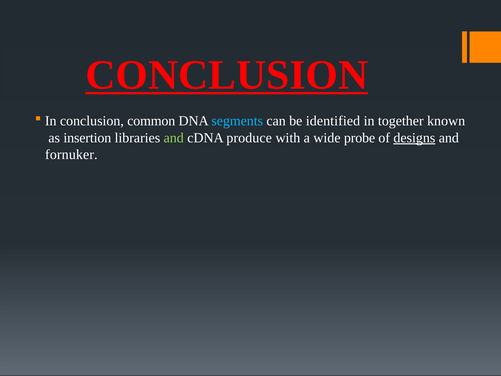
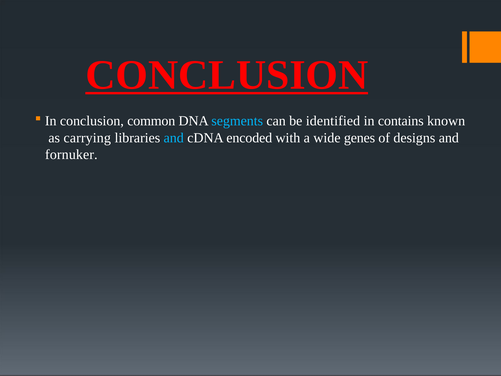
together: together -> contains
insertion: insertion -> carrying
and at (174, 138) colour: light green -> light blue
produce: produce -> encoded
probe: probe -> genes
designs underline: present -> none
